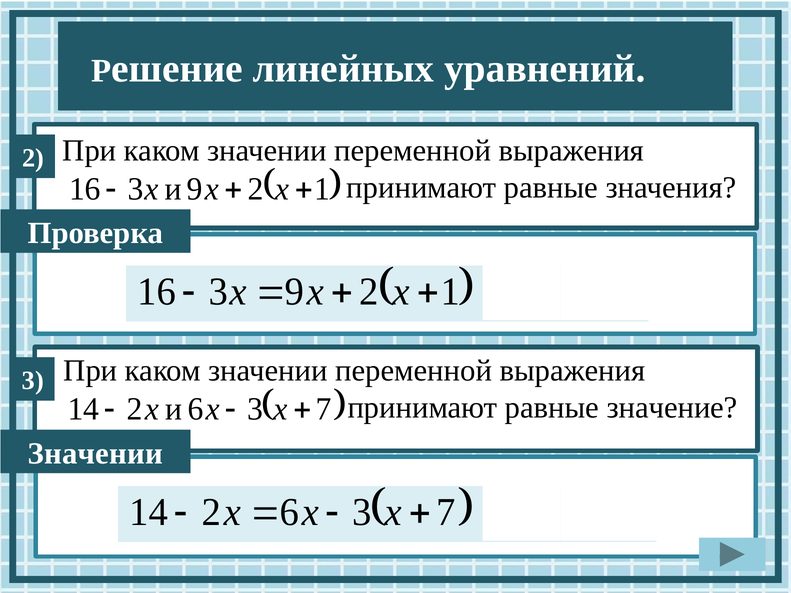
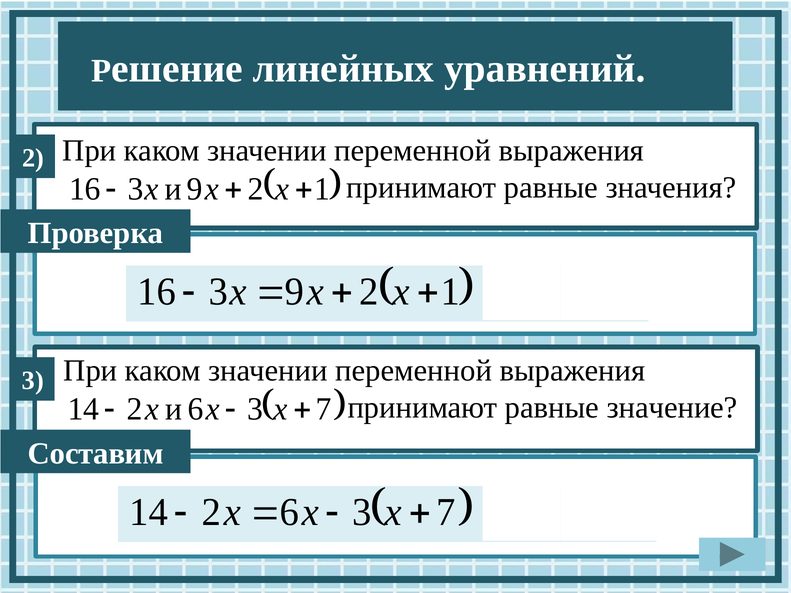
Значении at (95, 454): Значении -> Составим
